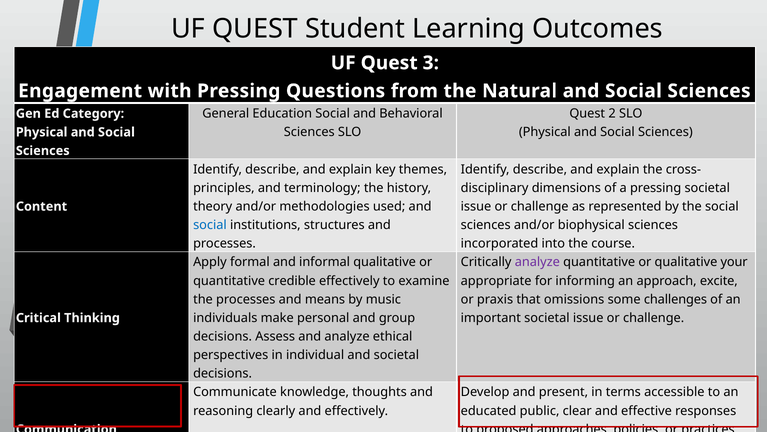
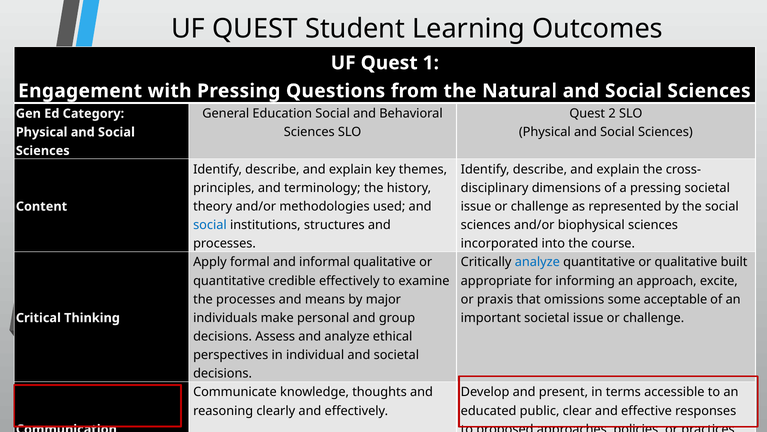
3: 3 -> 1
analyze at (537, 262) colour: purple -> blue
your: your -> built
music: music -> major
some challenges: challenges -> acceptable
